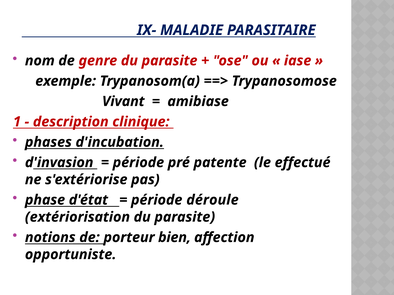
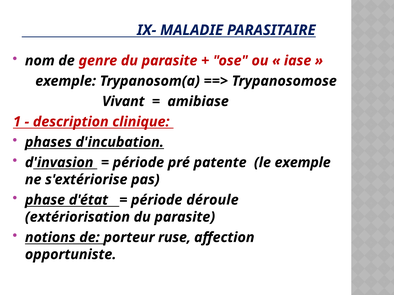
le effectué: effectué -> exemple
bien: bien -> ruse
